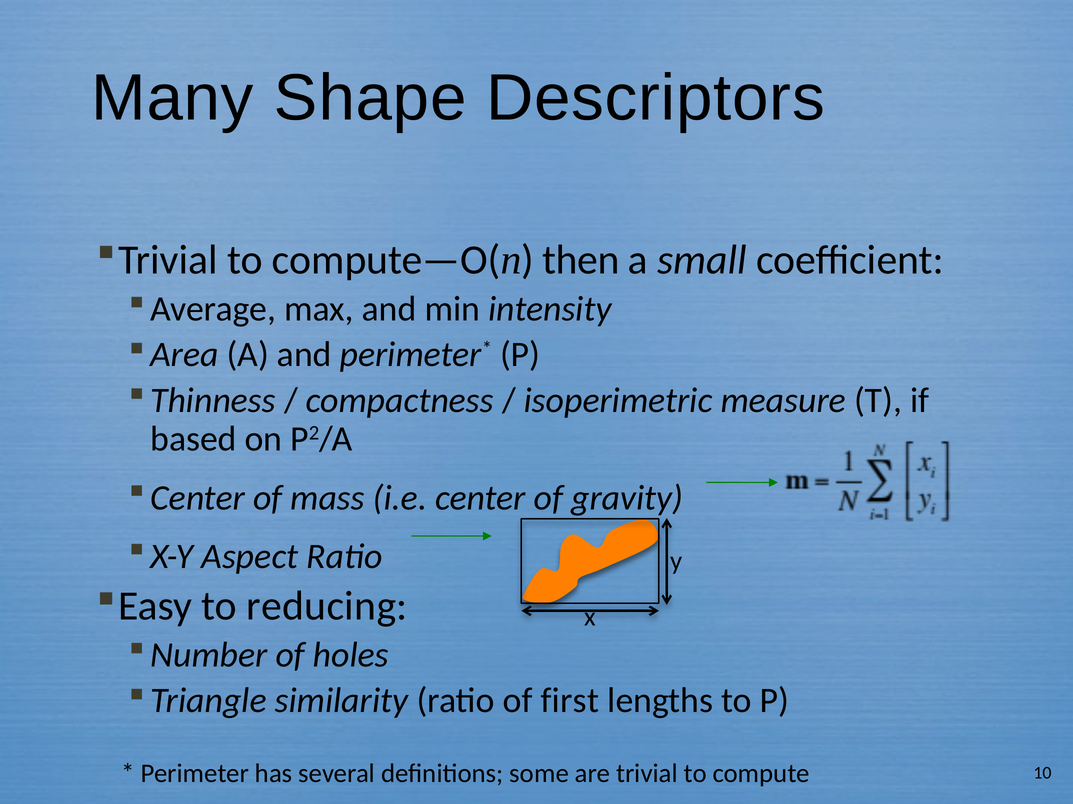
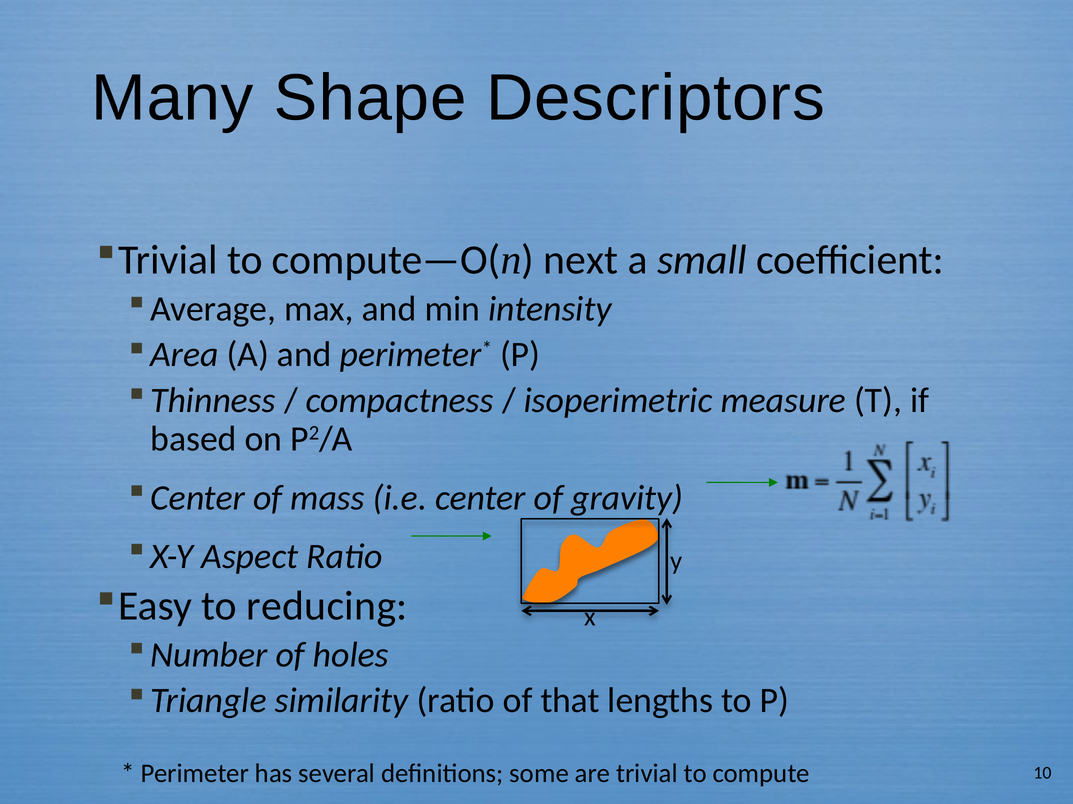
then: then -> next
first: first -> that
